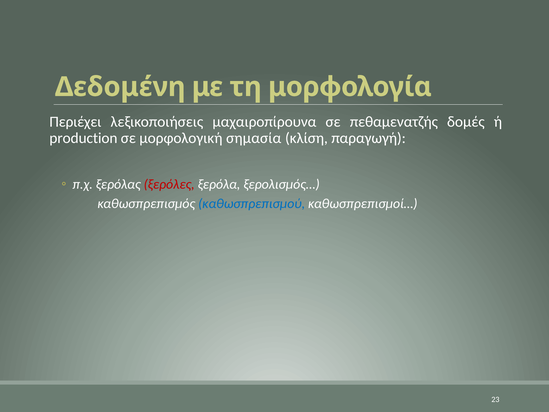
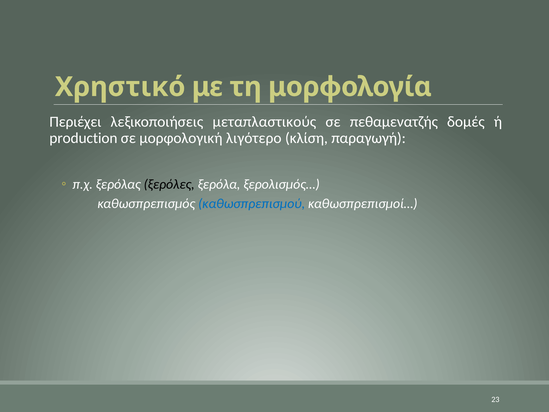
Δεδομένη: Δεδομένη -> Χρηστικό
μαχαιροπίρουνα: μαχαιροπίρουνα -> μεταπλαστικούς
σημασία: σημασία -> λιγότερο
ξερόλες colour: red -> black
